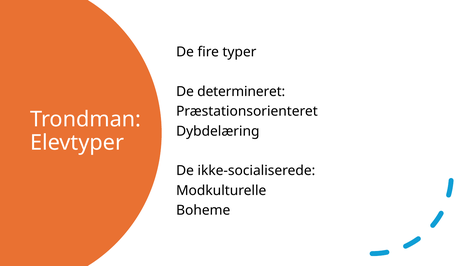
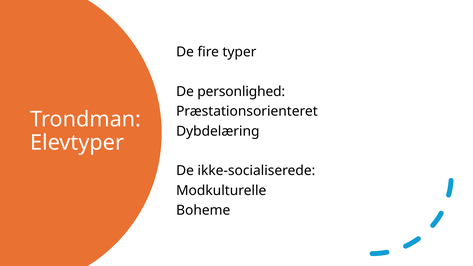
determineret: determineret -> personlighed
